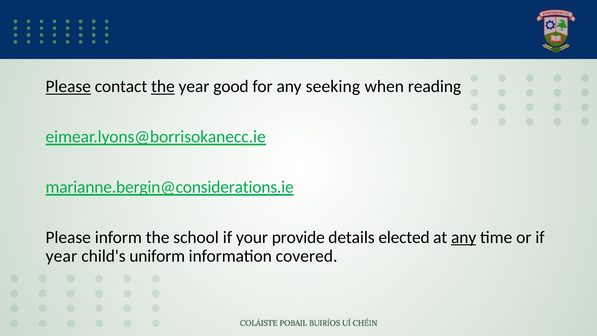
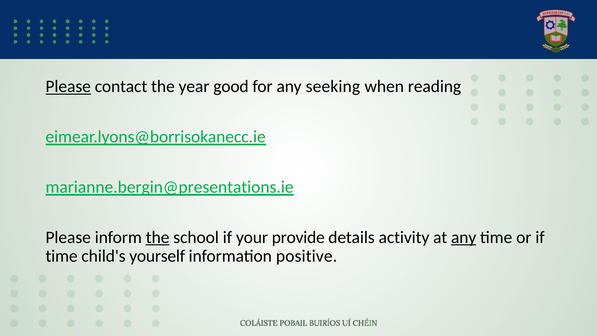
the at (163, 87) underline: present -> none
marianne.bergin@considerations.ie: marianne.bergin@considerations.ie -> marianne.bergin@presentations.ie
the at (158, 237) underline: none -> present
elected: elected -> activity
year at (61, 256): year -> time
uniform: uniform -> yourself
covered: covered -> positive
